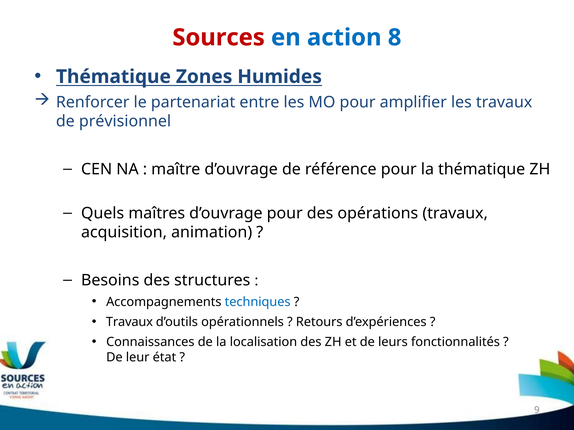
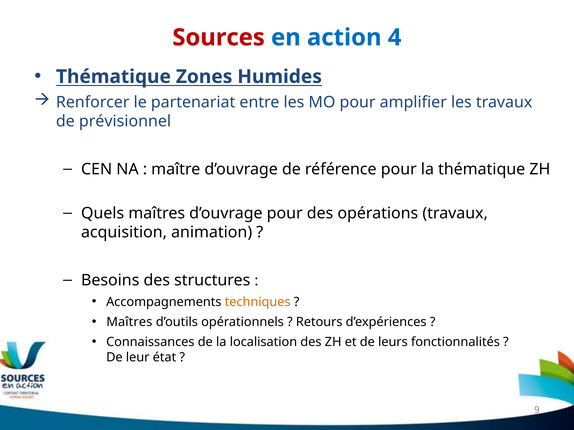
8: 8 -> 4
techniques colour: blue -> orange
Travaux at (129, 322): Travaux -> Maîtres
